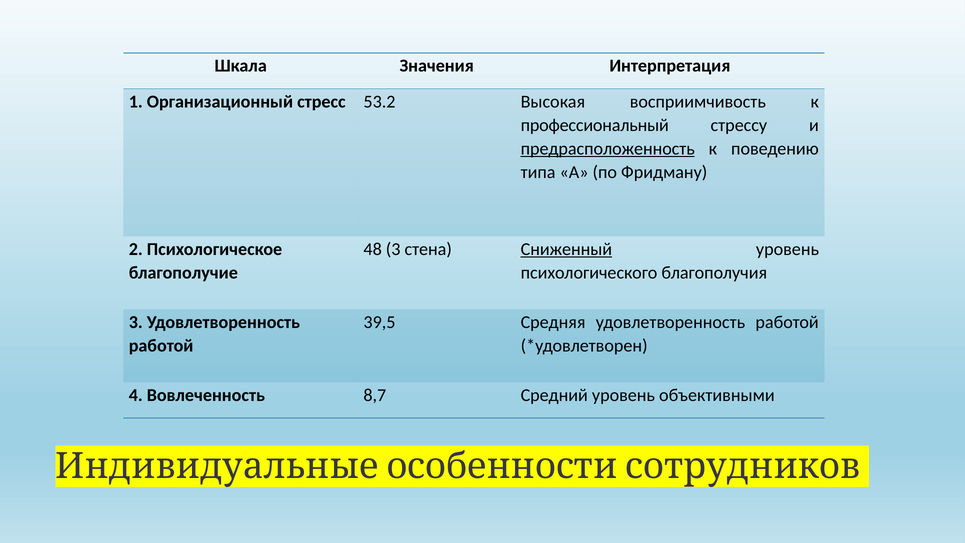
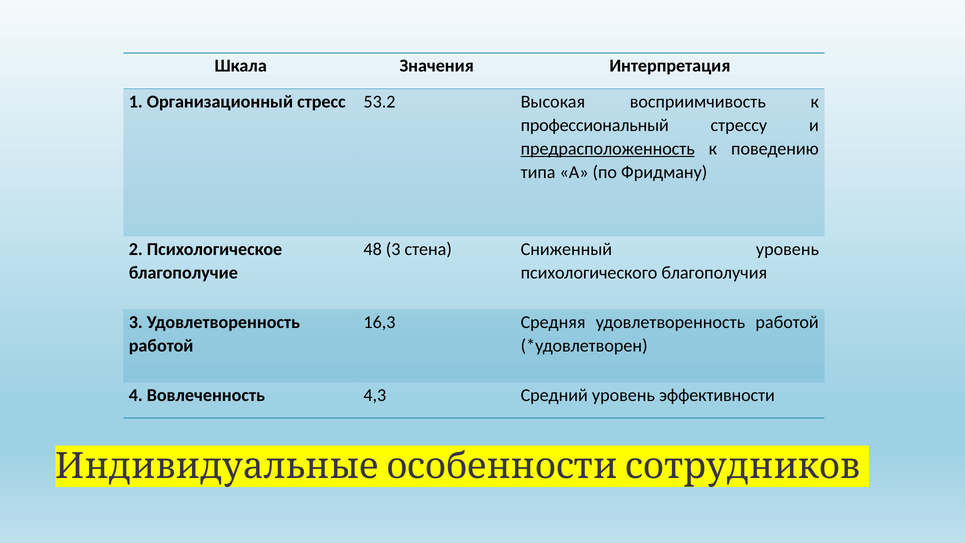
Сниженный underline: present -> none
39,5: 39,5 -> 16,3
8,7: 8,7 -> 4,3
объективными: объективными -> эффективности
